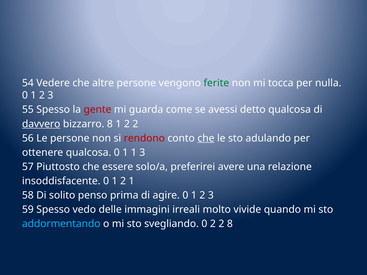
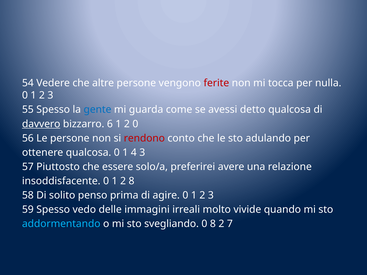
ferite colour: green -> red
gente colour: red -> blue
bizzarro 8: 8 -> 6
1 2 2: 2 -> 0
che at (206, 138) underline: present -> none
1 1: 1 -> 4
2 1: 1 -> 8
0 2: 2 -> 8
2 8: 8 -> 7
